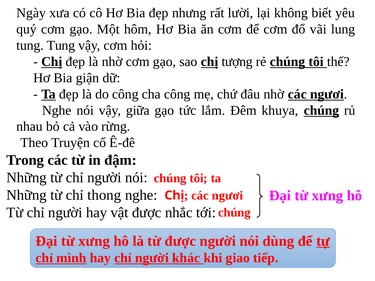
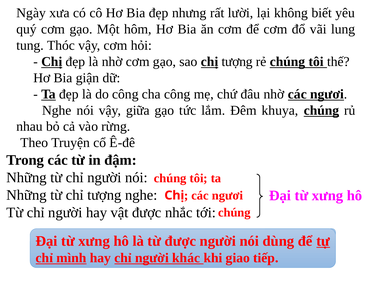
tung Tung: Tung -> Thóc
chỉ thong: thong -> tượng
